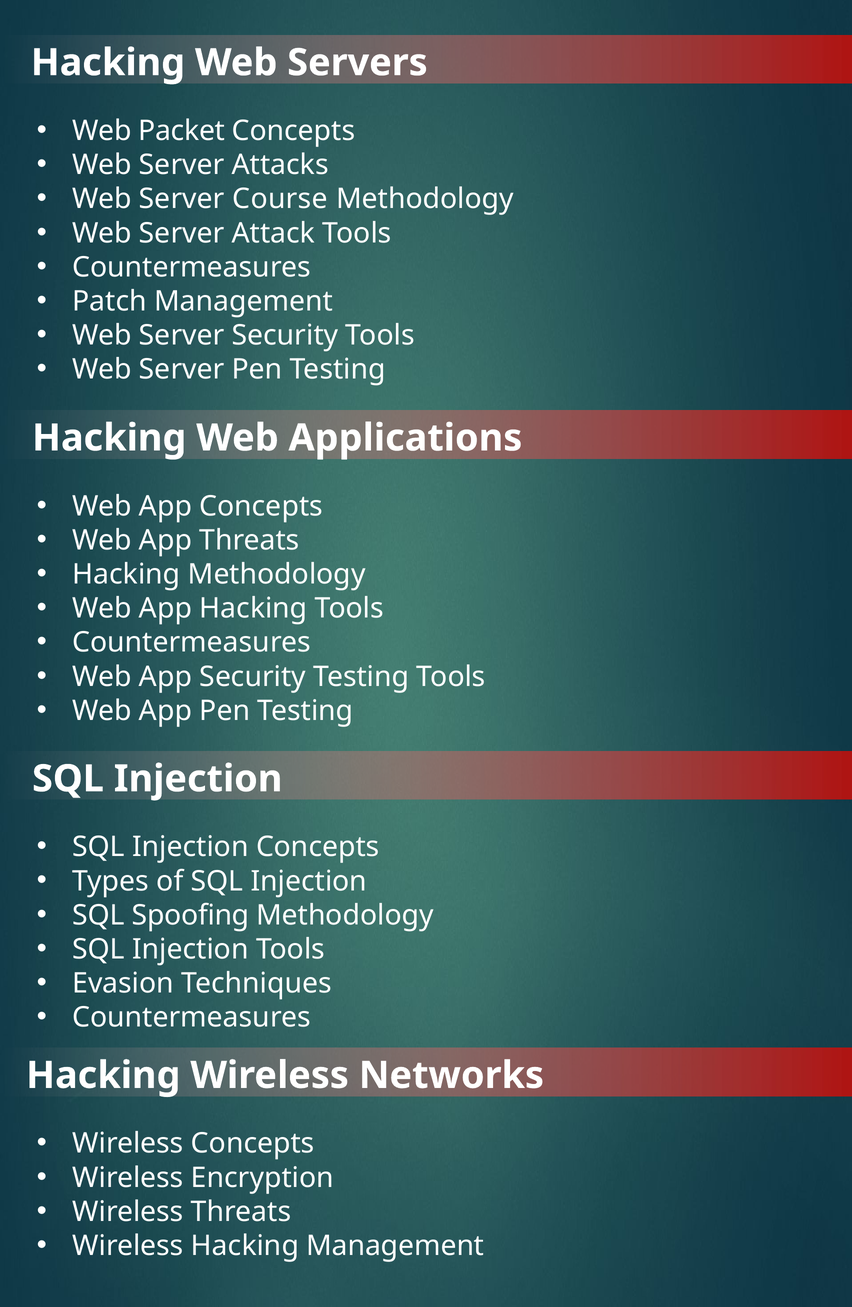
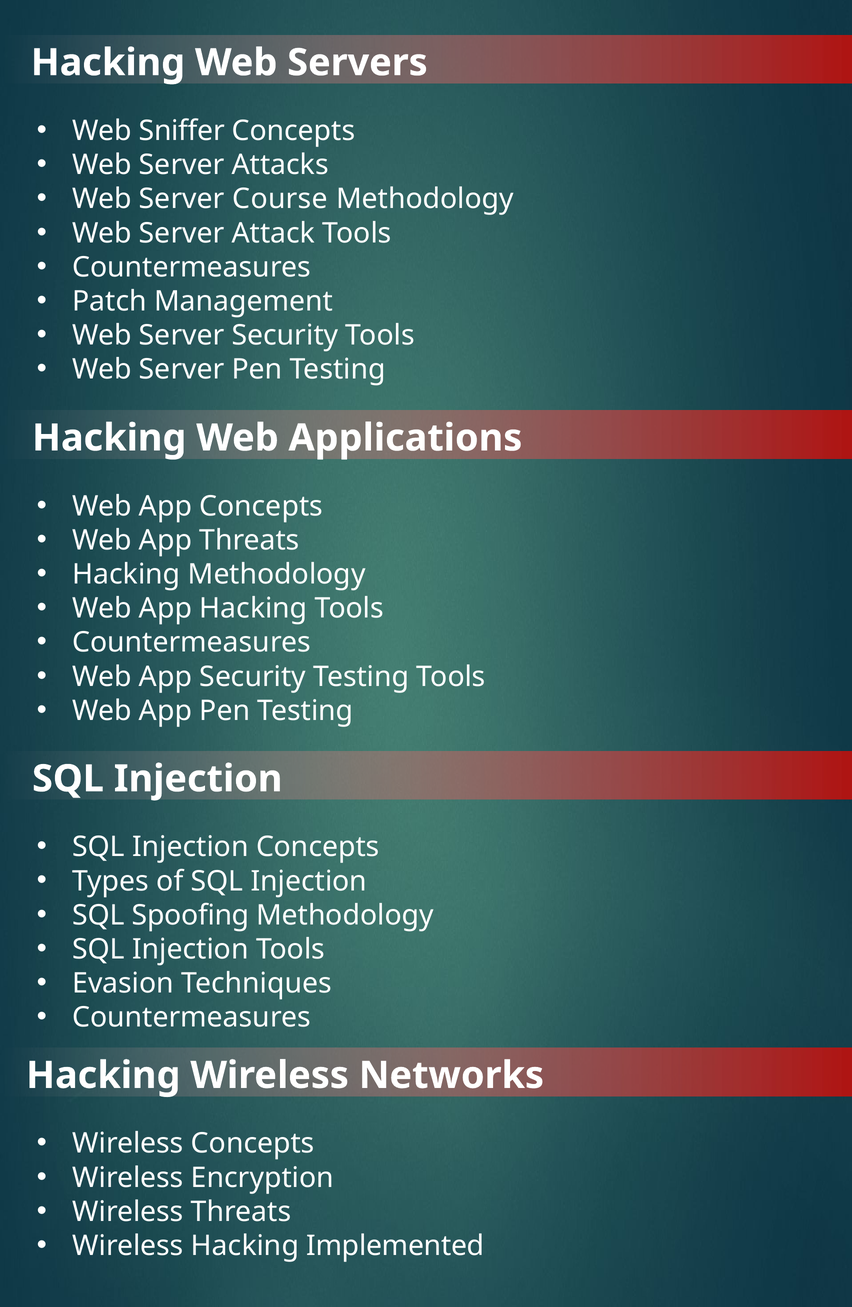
Packet: Packet -> Sniffer
Hacking Management: Management -> Implemented
